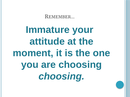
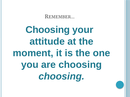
Immature at (48, 30): Immature -> Choosing
